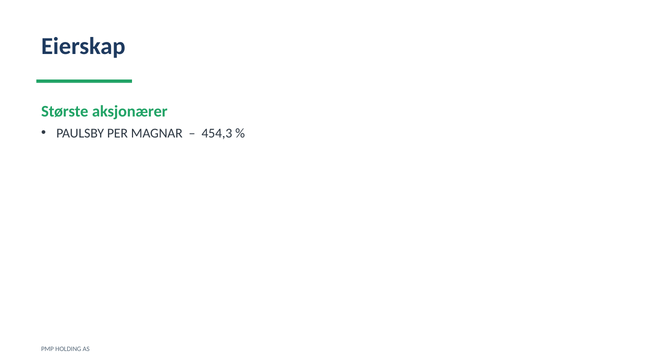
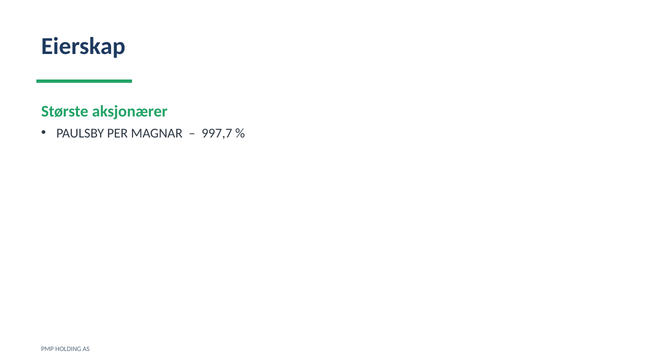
454,3: 454,3 -> 997,7
